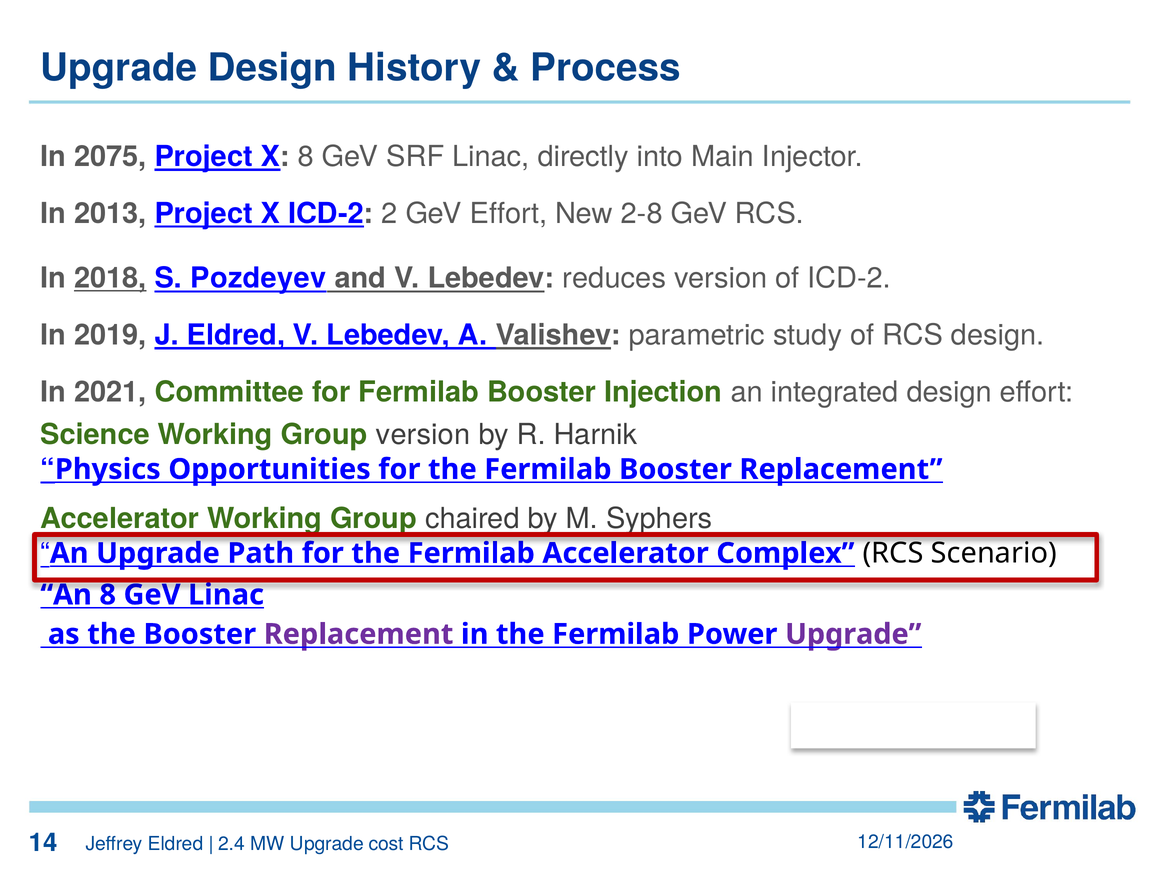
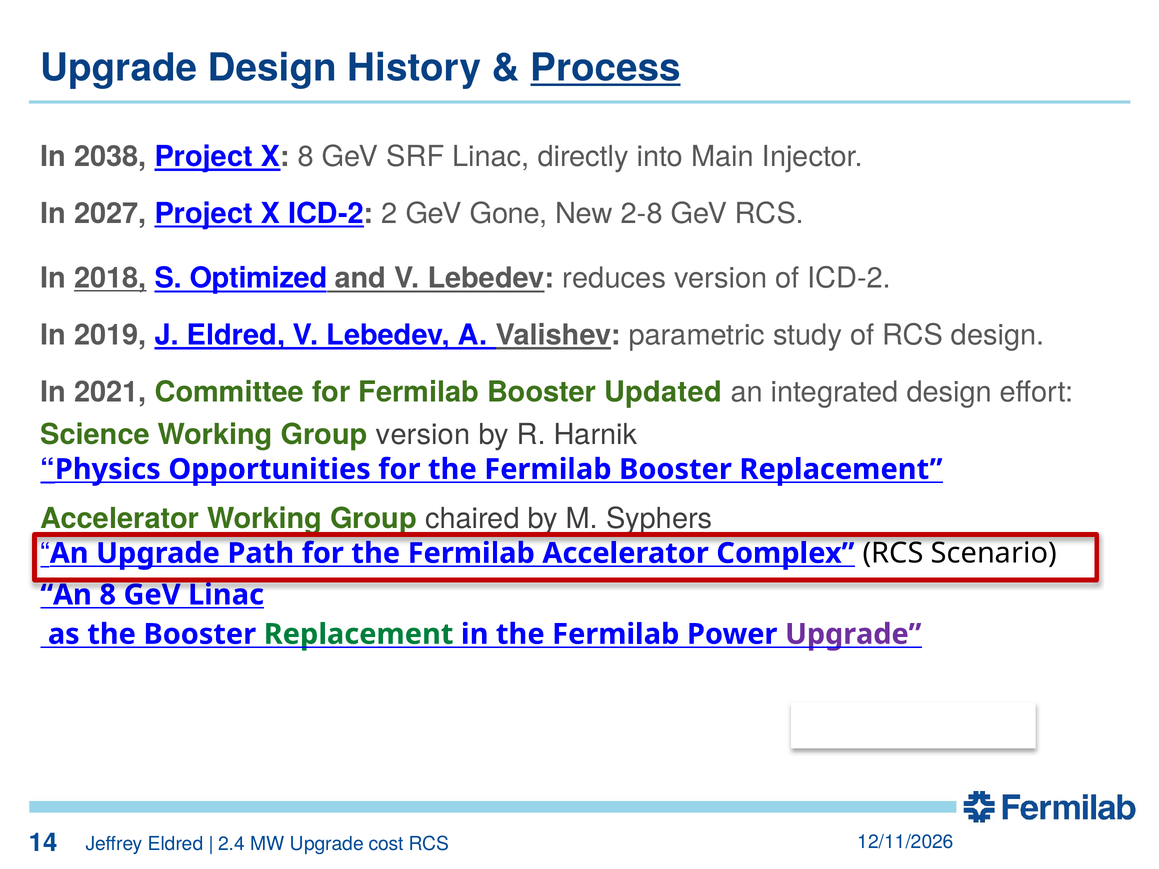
Process underline: none -> present
2075: 2075 -> 2038
2013: 2013 -> 2027
GeV Effort: Effort -> Gone
Pozdeyev: Pozdeyev -> Optimized
Injection: Injection -> Updated
Replacement at (359, 634) colour: purple -> green
